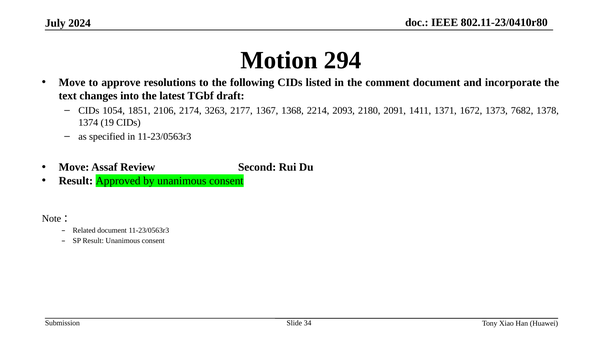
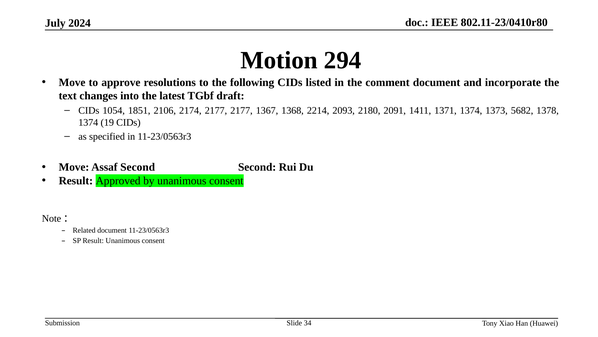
2174 3263: 3263 -> 2177
1371 1672: 1672 -> 1374
7682: 7682 -> 5682
Assaf Review: Review -> Second
